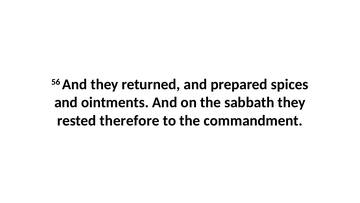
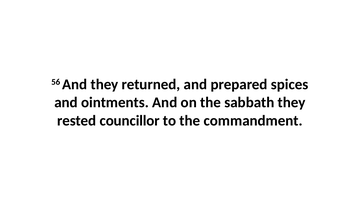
therefore: therefore -> councillor
